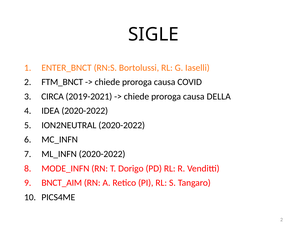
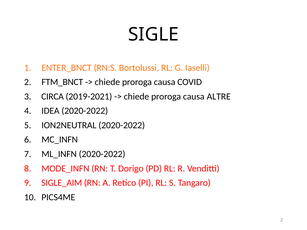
DELLA: DELLA -> ALTRE
BNCT_AIM: BNCT_AIM -> SIGLE_AIM
